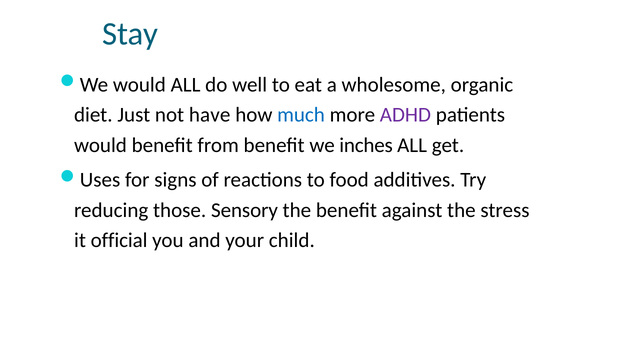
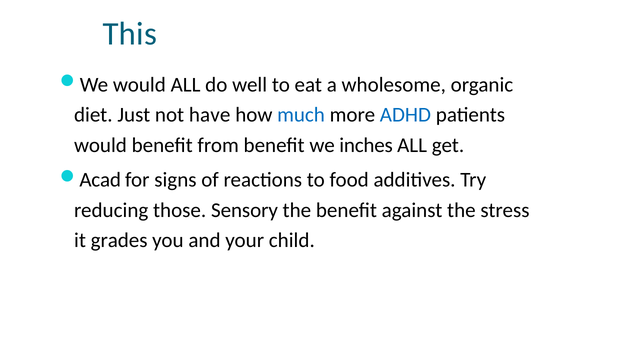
Stay: Stay -> This
ADHD colour: purple -> blue
Uses: Uses -> Acad
official: official -> grades
